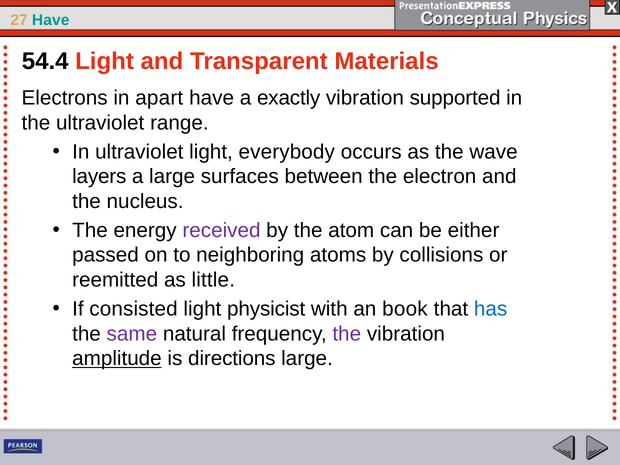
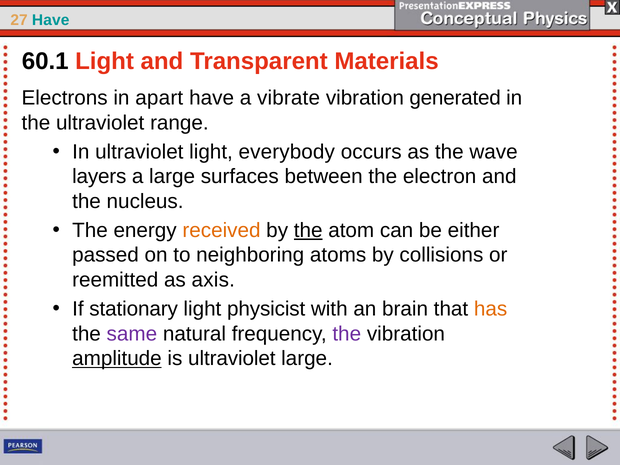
54.4: 54.4 -> 60.1
exactly: exactly -> vibrate
supported: supported -> generated
received colour: purple -> orange
the at (308, 230) underline: none -> present
little: little -> axis
consisted: consisted -> stationary
book: book -> brain
has colour: blue -> orange
is directions: directions -> ultraviolet
